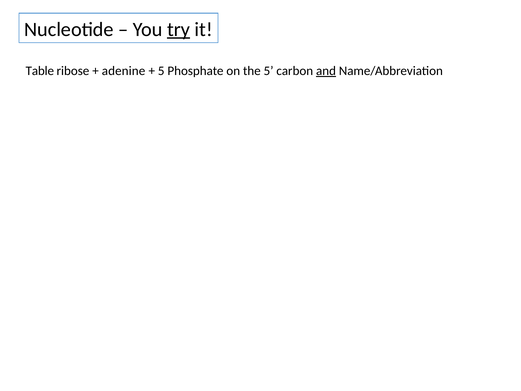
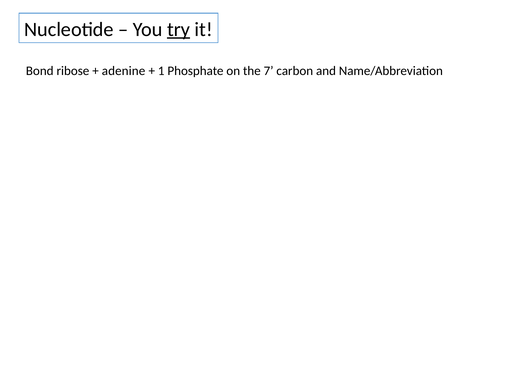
Table: Table -> Bond
5 at (161, 71): 5 -> 1
the 5: 5 -> 7
and underline: present -> none
